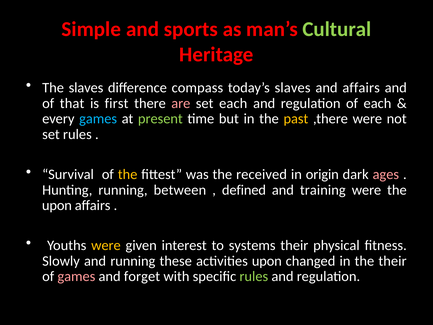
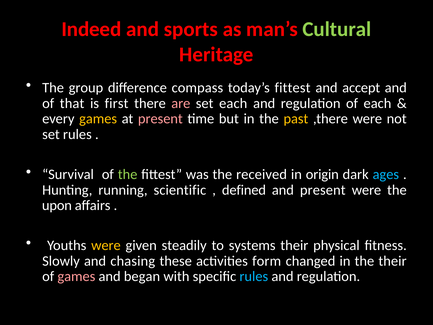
Simple: Simple -> Indeed
The slaves: slaves -> group
today’s slaves: slaves -> fittest
and affairs: affairs -> accept
games at (98, 119) colour: light blue -> yellow
present at (160, 119) colour: light green -> pink
the at (128, 174) colour: yellow -> light green
ages colour: pink -> light blue
between: between -> scientific
and training: training -> present
interest: interest -> steadily
and running: running -> chasing
activities upon: upon -> form
forget: forget -> began
rules at (254, 276) colour: light green -> light blue
